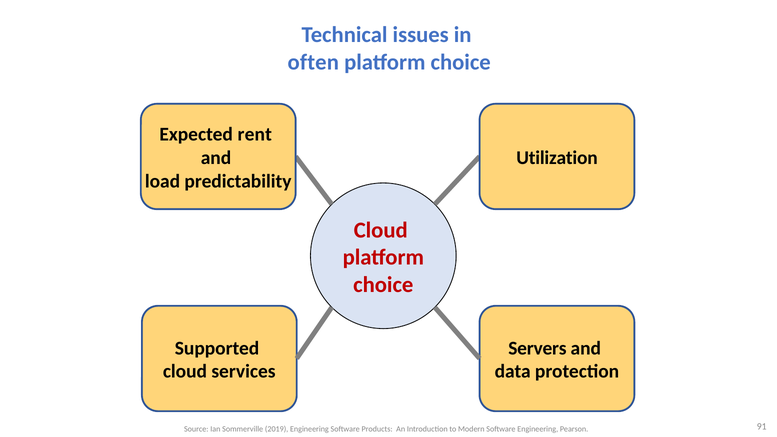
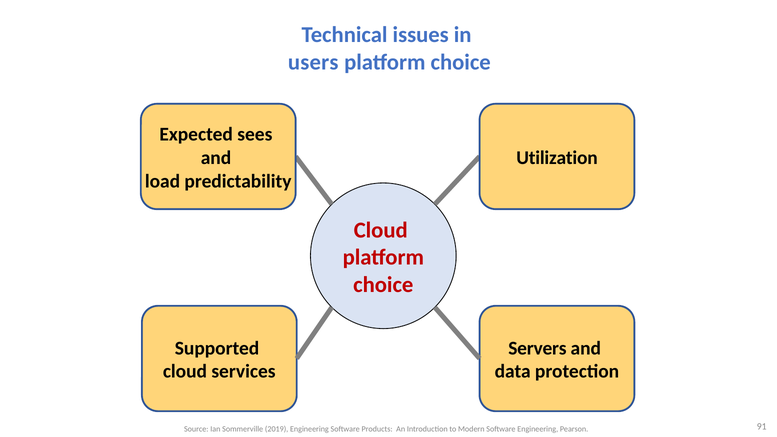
often: often -> users
rent: rent -> sees
